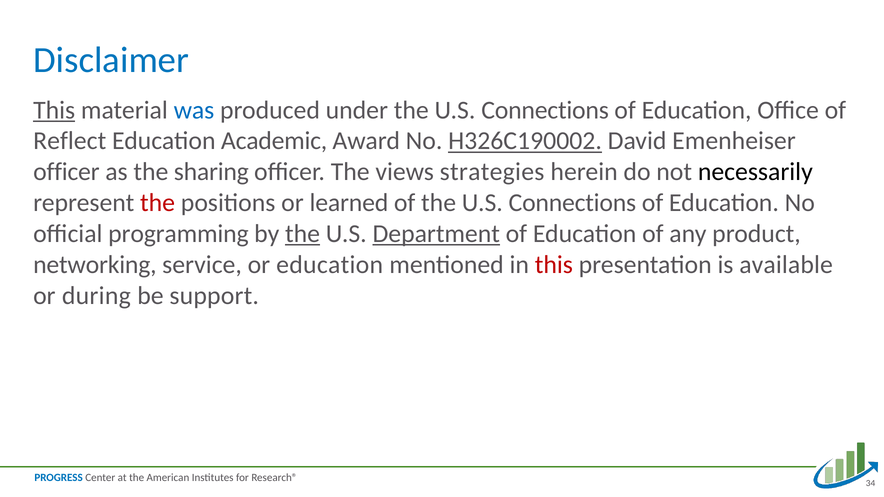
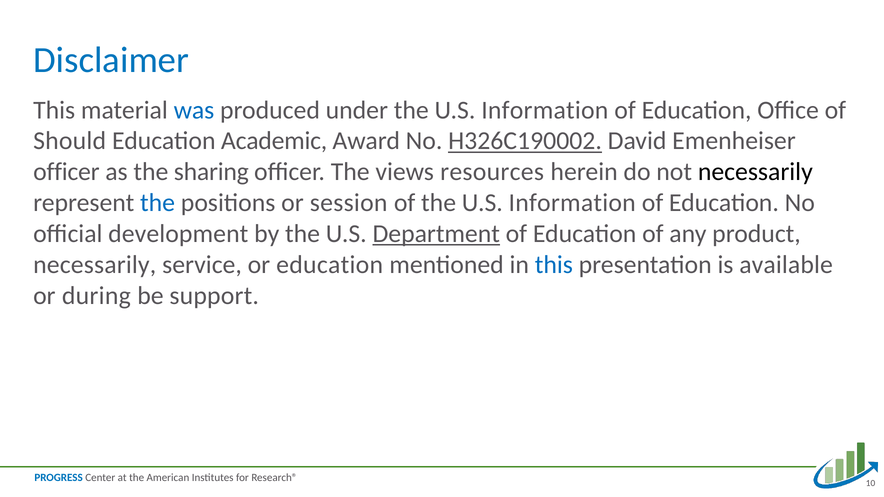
This at (54, 110) underline: present -> none
under the U.S Connections: Connections -> Information
Reflect: Reflect -> Should
strategies: strategies -> resources
the at (158, 203) colour: red -> blue
learned: learned -> session
of the U.S Connections: Connections -> Information
programming: programming -> development
the at (303, 234) underline: present -> none
networking at (95, 265): networking -> necessarily
this at (554, 265) colour: red -> blue
34: 34 -> 10
